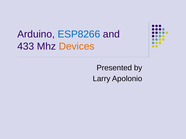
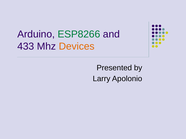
ESP8266 colour: blue -> green
